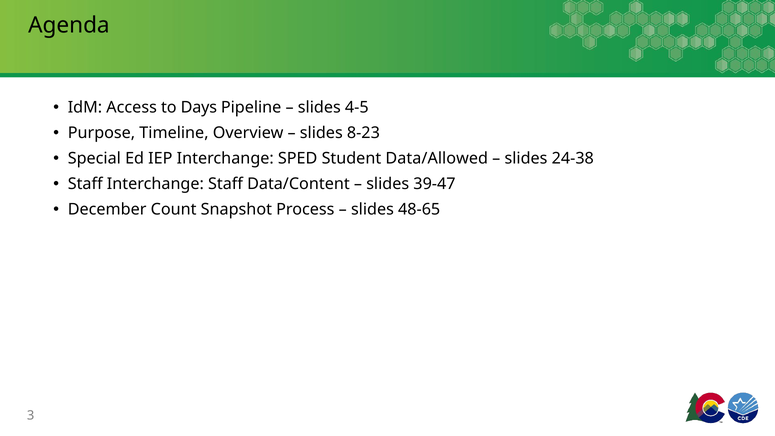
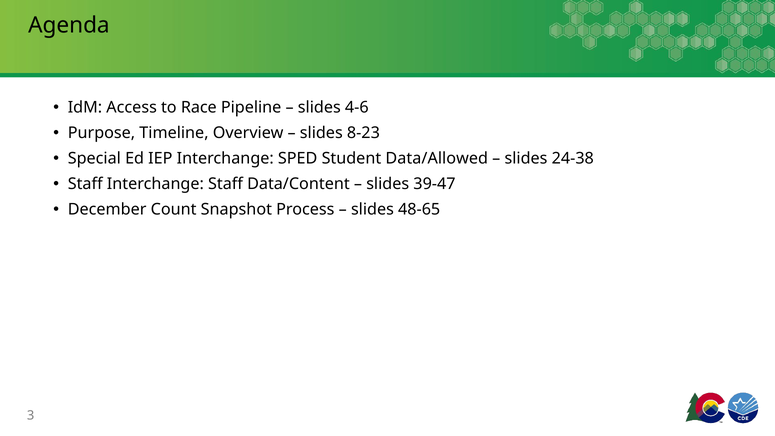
Days: Days -> Race
4-5: 4-5 -> 4-6
